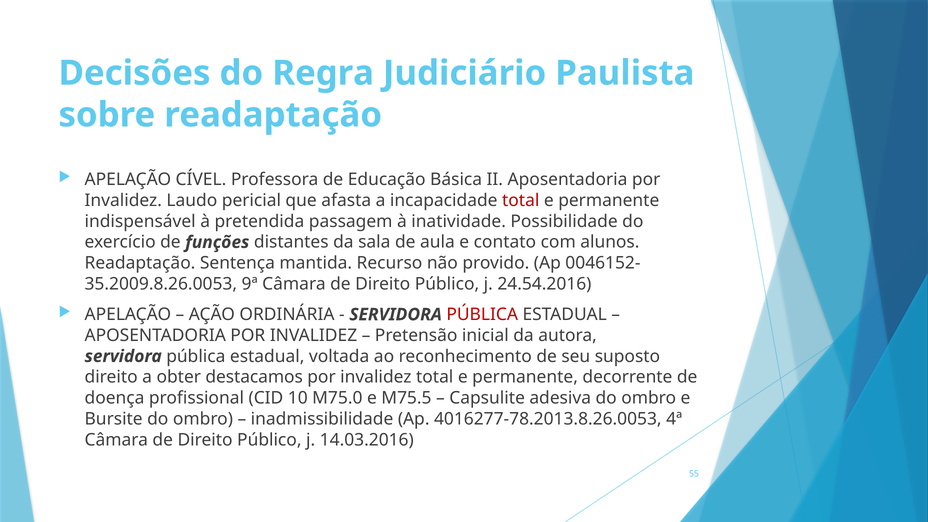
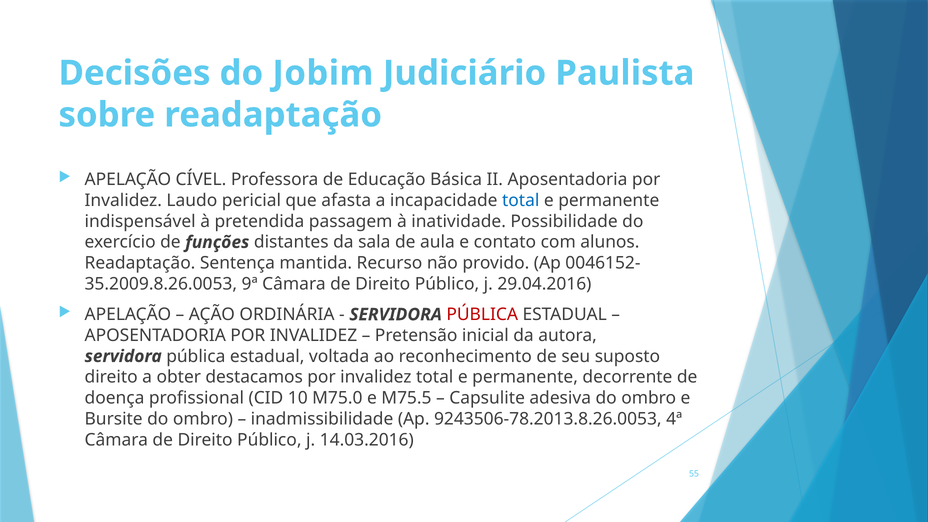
Regra: Regra -> Jobim
total at (521, 200) colour: red -> blue
24.54.2016: 24.54.2016 -> 29.04.2016
4016277-78.2013.8.26.0053: 4016277-78.2013.8.26.0053 -> 9243506-78.2013.8.26.0053
